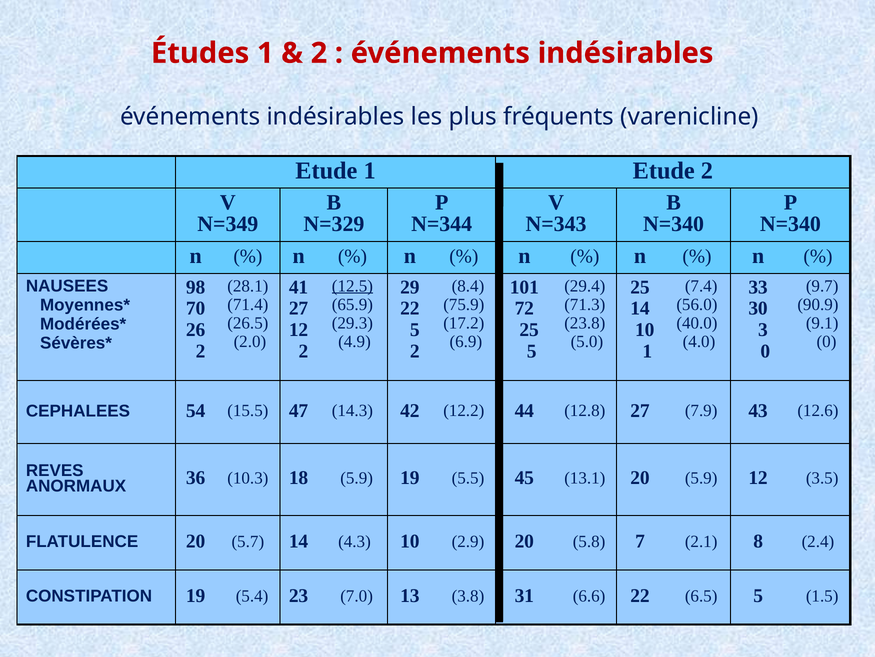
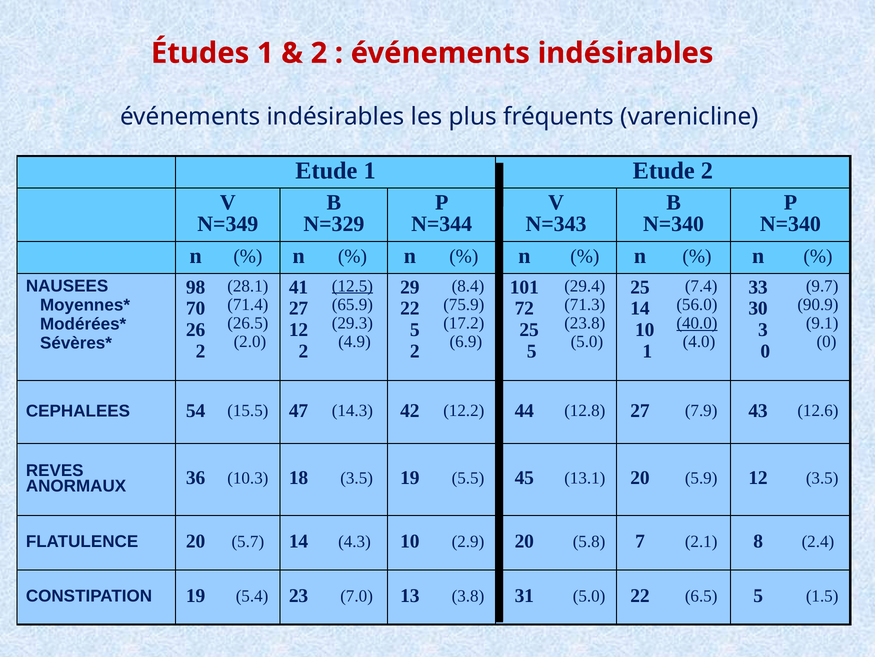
40.0 underline: none -> present
18 5.9: 5.9 -> 3.5
31 6.6: 6.6 -> 5.0
